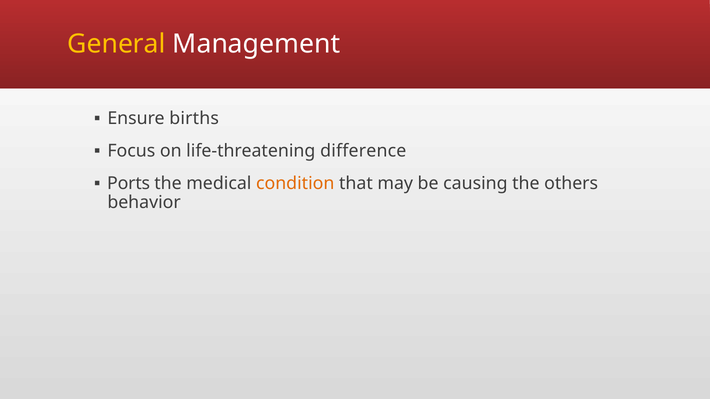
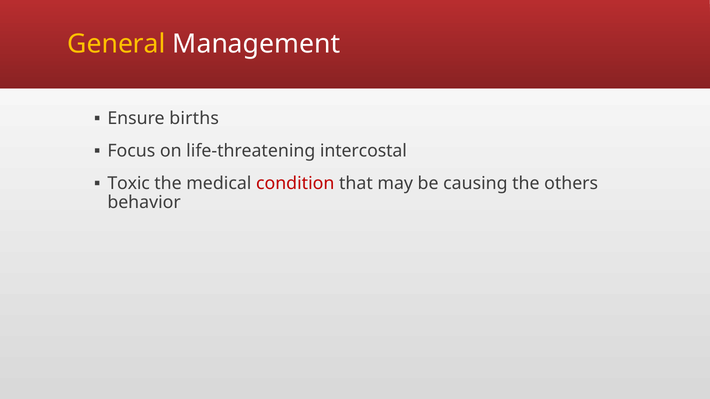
difference: difference -> intercostal
Ports: Ports -> Toxic
condition colour: orange -> red
